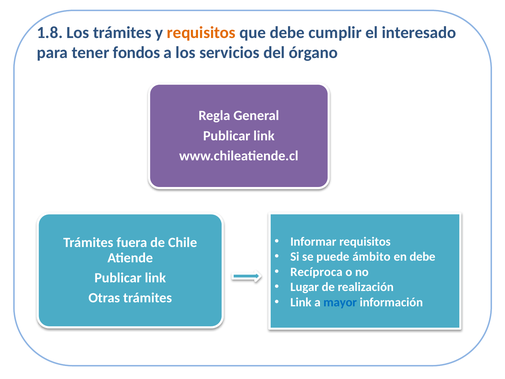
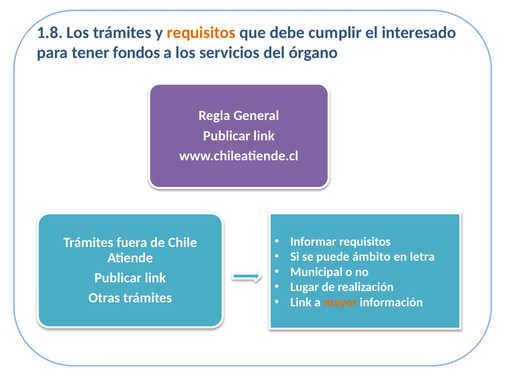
en debe: debe -> letra
Recíproca: Recíproca -> Municipal
mayor colour: blue -> orange
